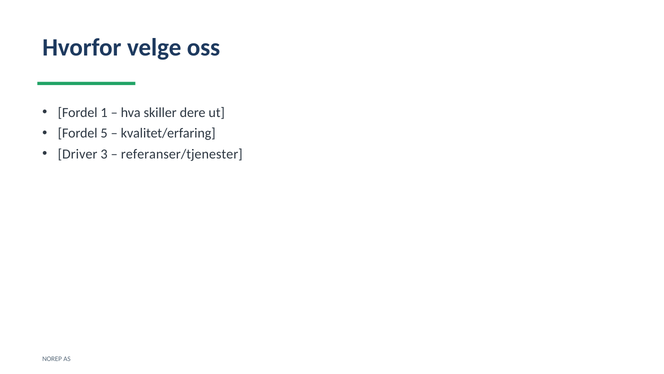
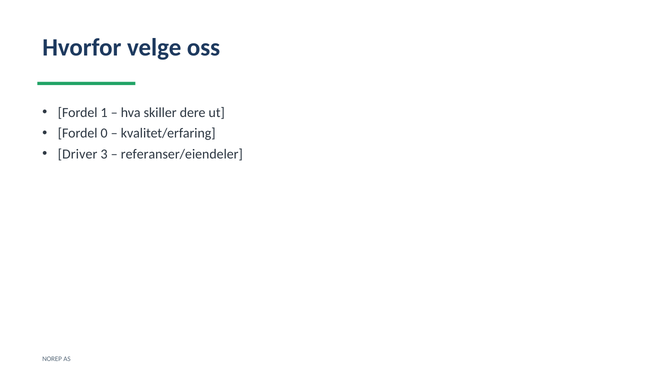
5: 5 -> 0
referanser/tjenester: referanser/tjenester -> referanser/eiendeler
